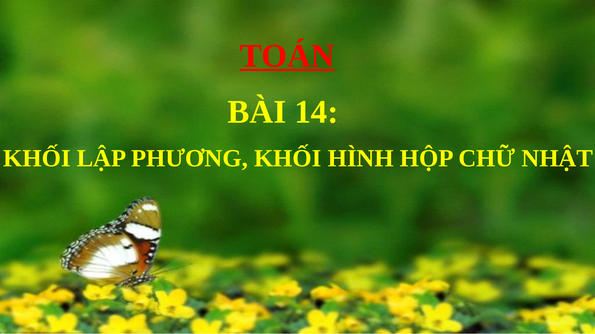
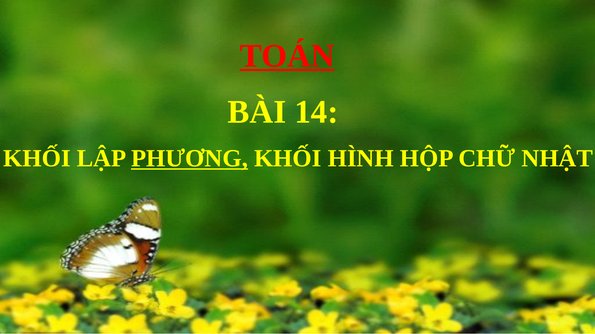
PHƯƠNG underline: none -> present
